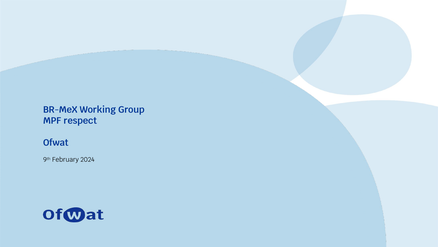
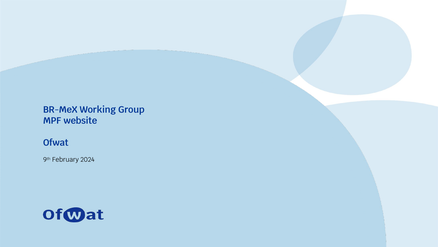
respect: respect -> website
